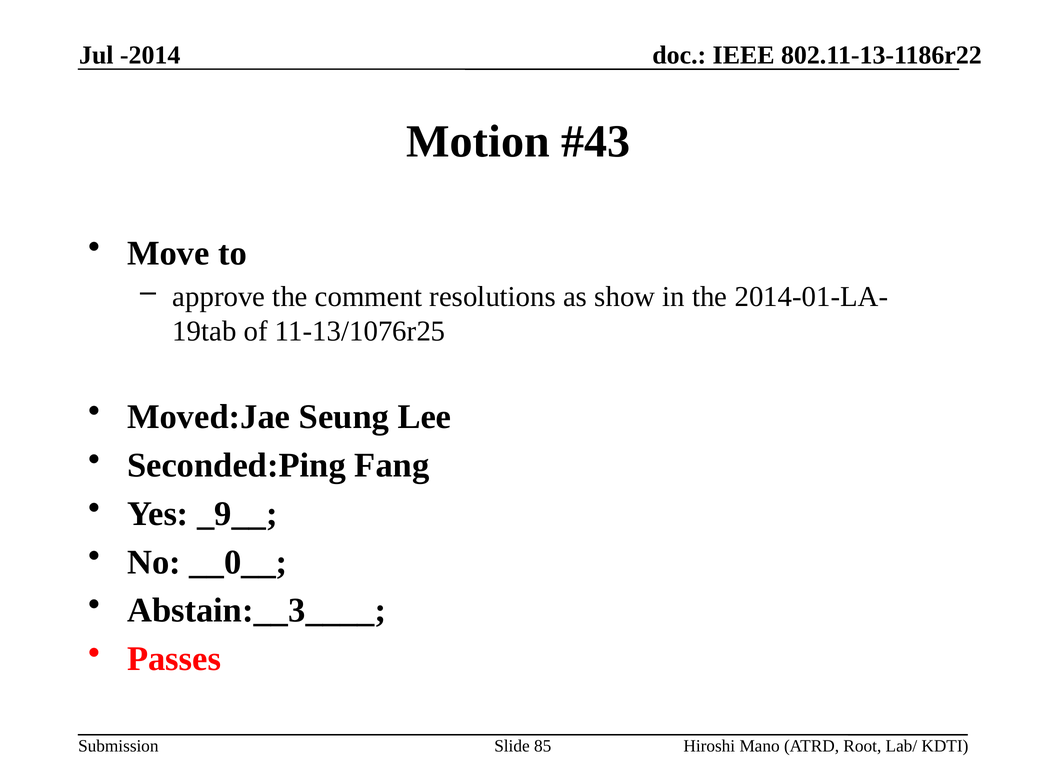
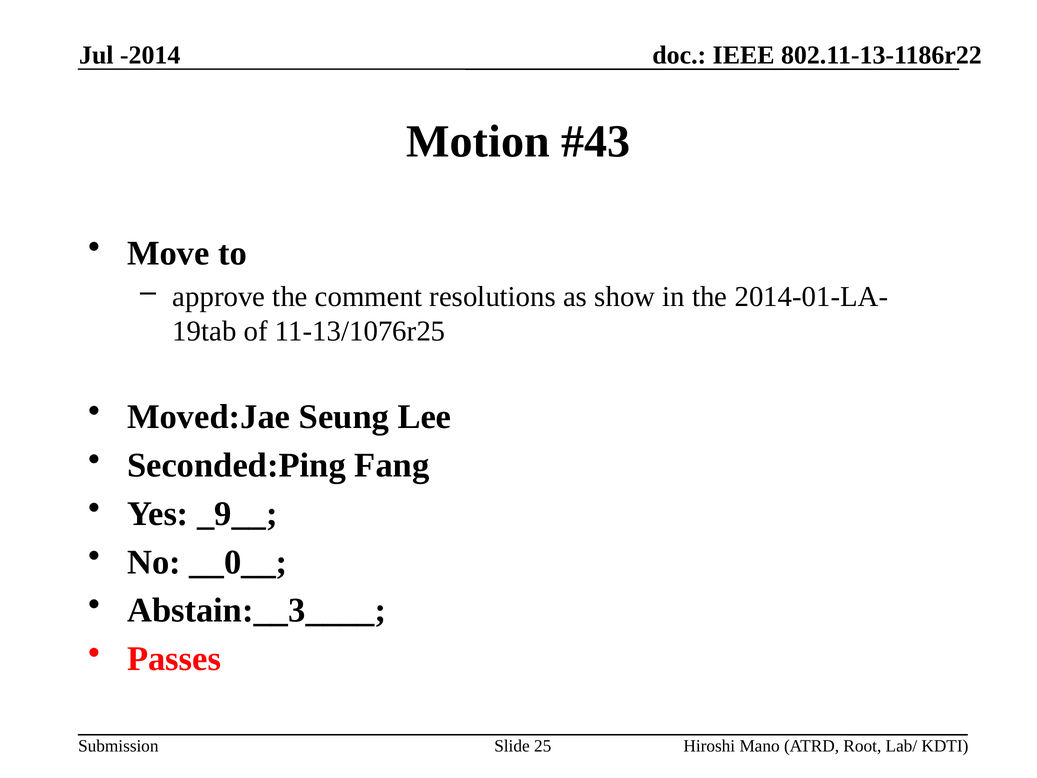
85: 85 -> 25
